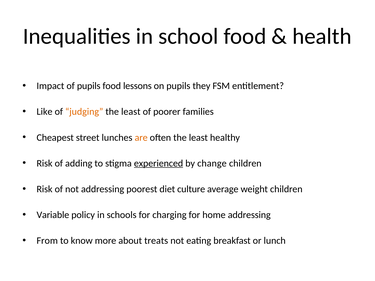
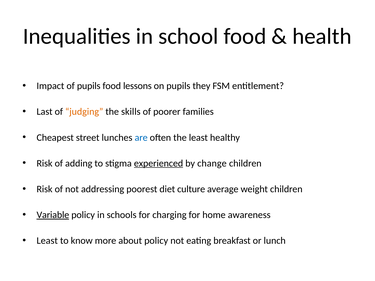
Like: Like -> Last
least at (131, 112): least -> skills
are colour: orange -> blue
Variable underline: none -> present
home addressing: addressing -> awareness
From at (47, 241): From -> Least
about treats: treats -> policy
